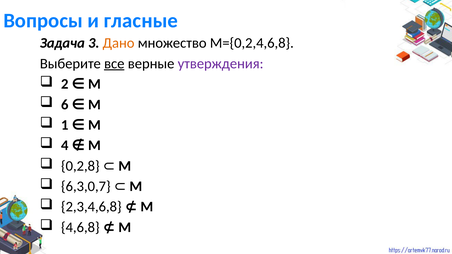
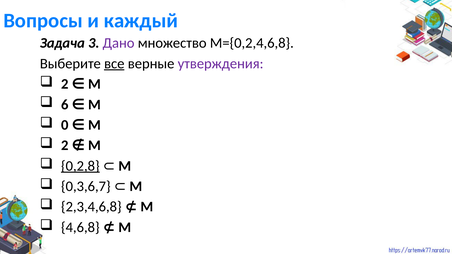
гласные: гласные -> каждый
Дано colour: orange -> purple
1: 1 -> 0
4 at (65, 146): 4 -> 2
0,2,8 underline: none -> present
6,3,0,7: 6,3,0,7 -> 0,3,6,7
